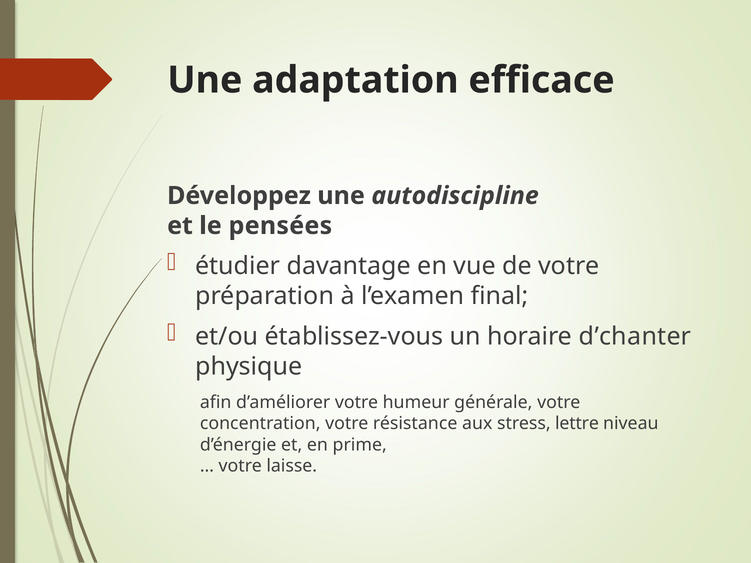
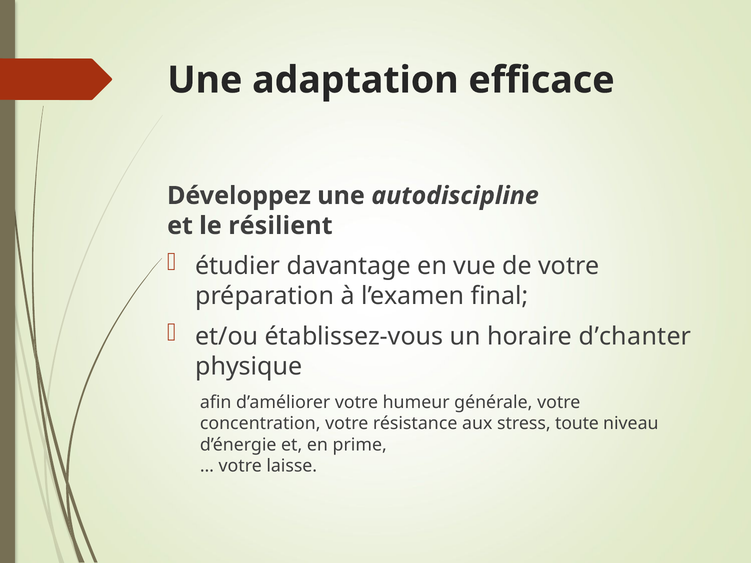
pensées: pensées -> résilient
lettre: lettre -> toute
